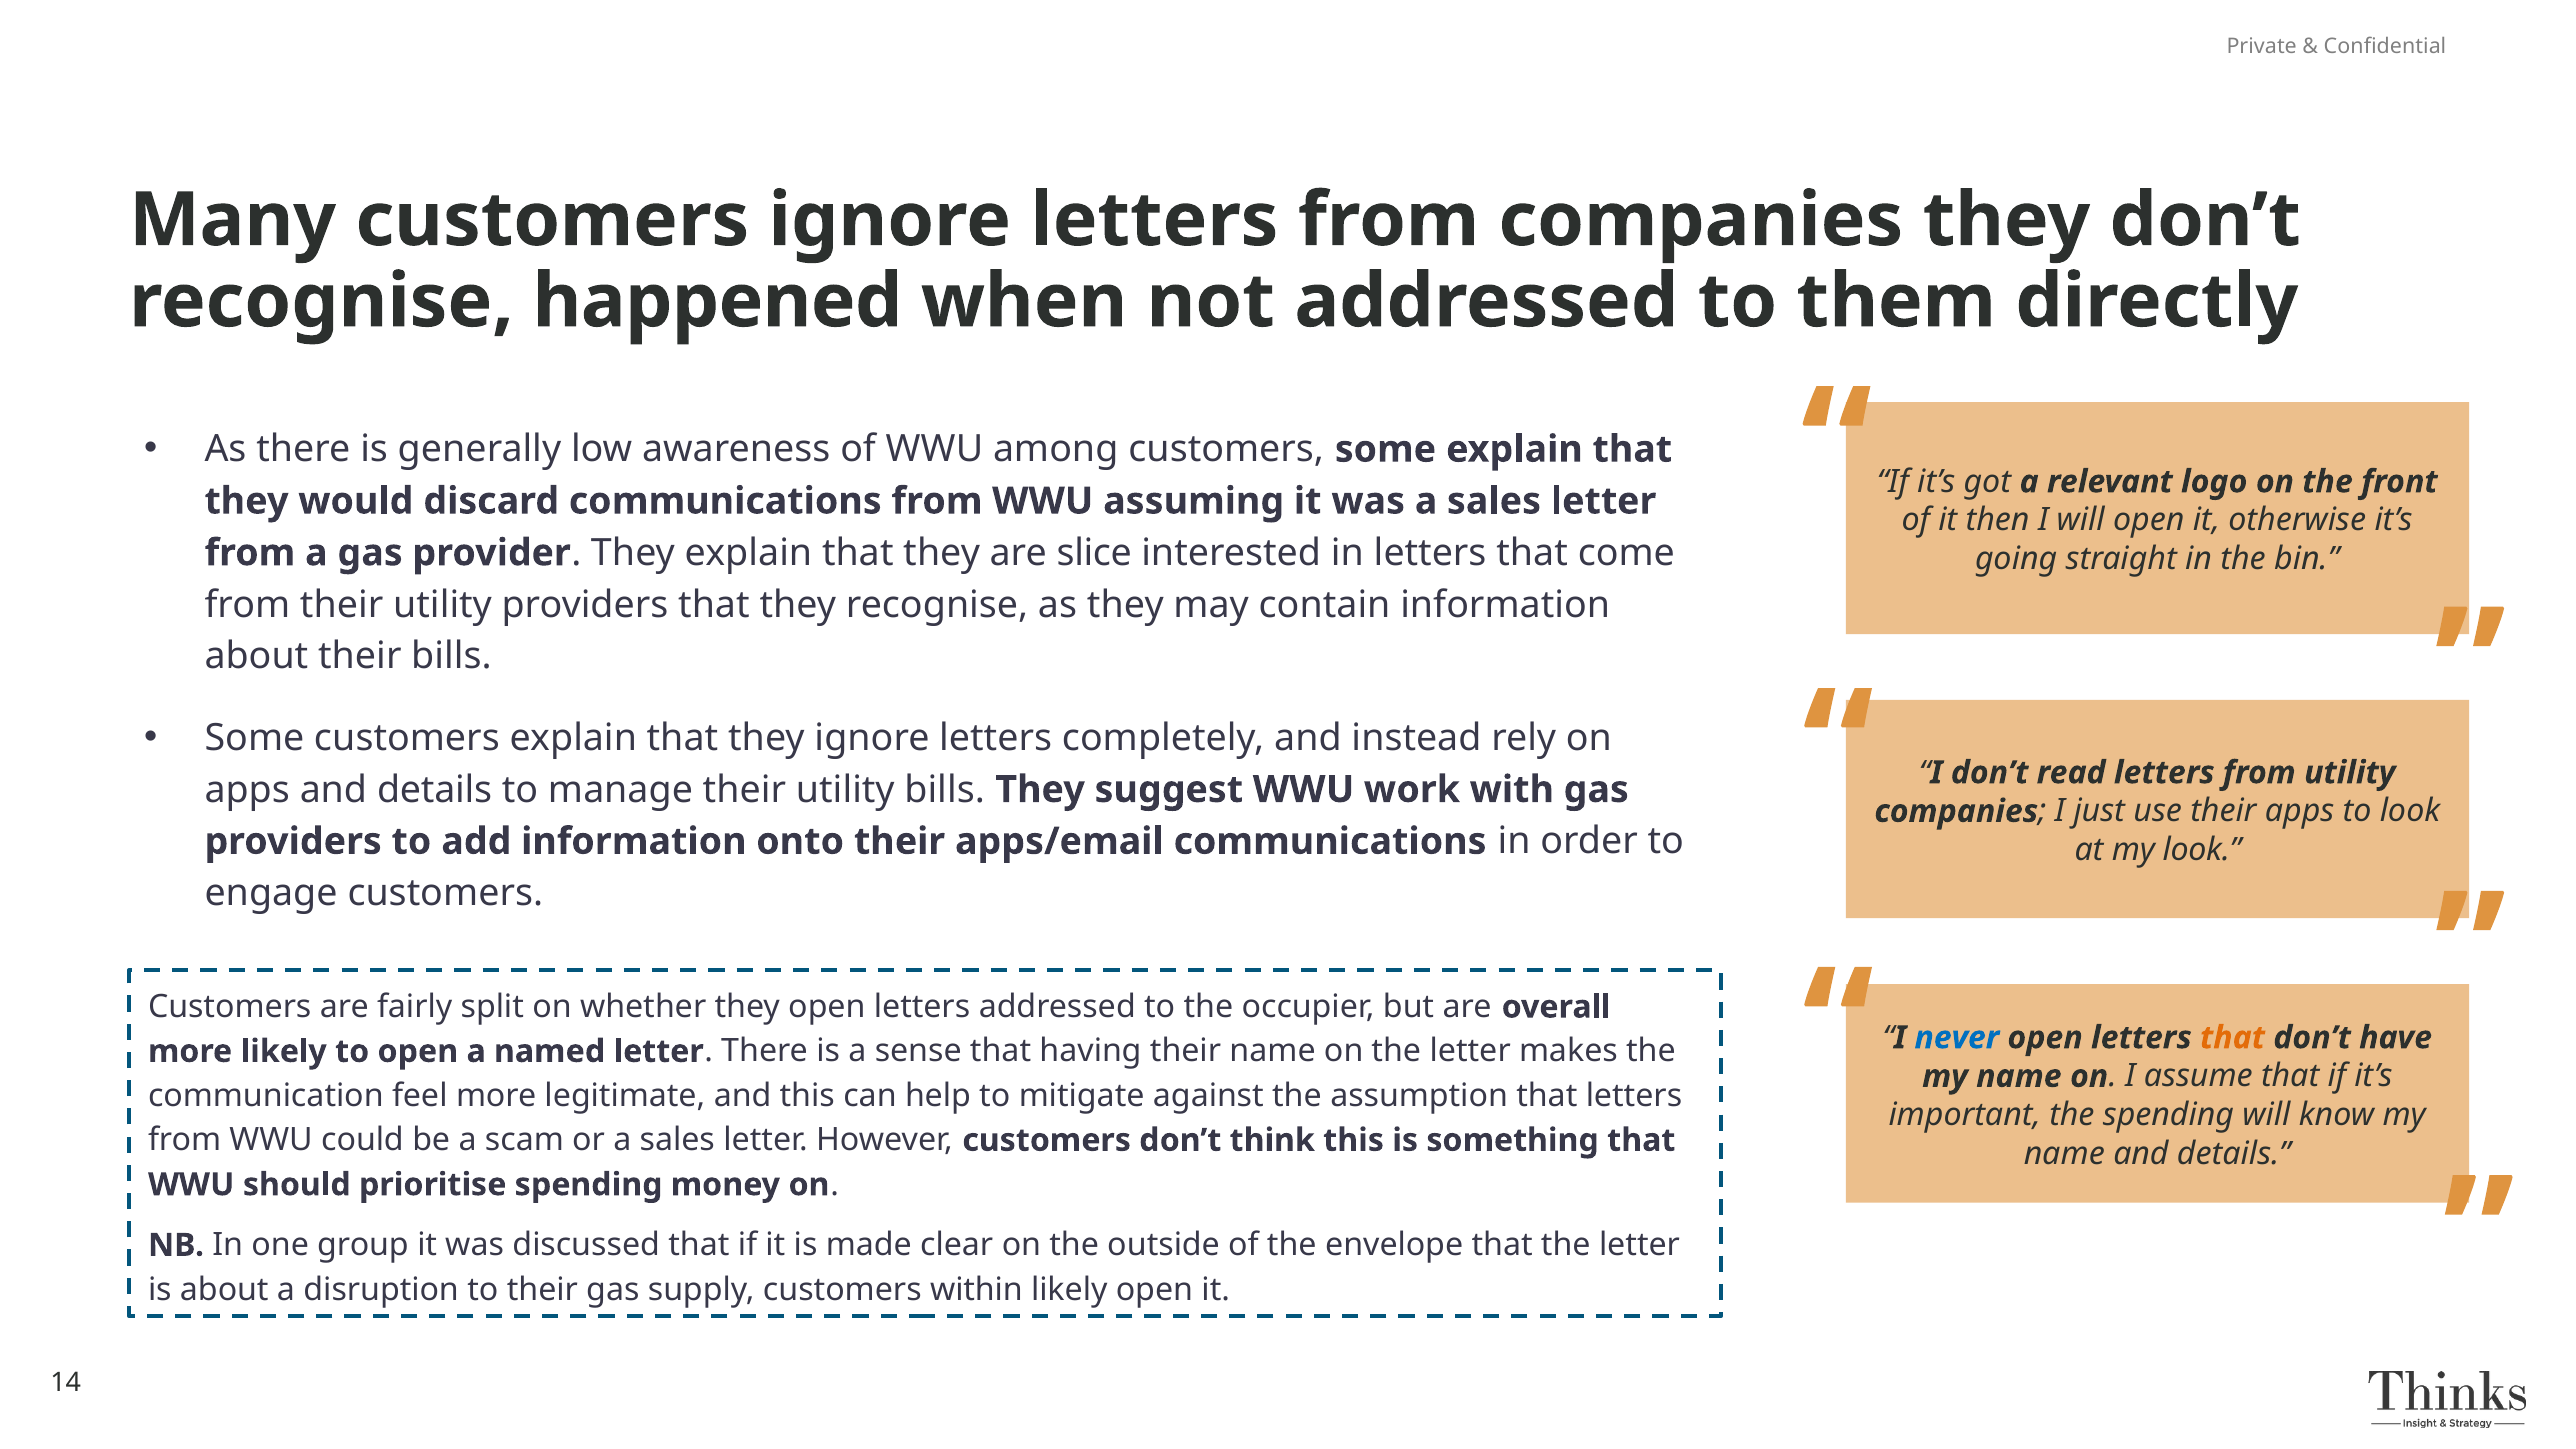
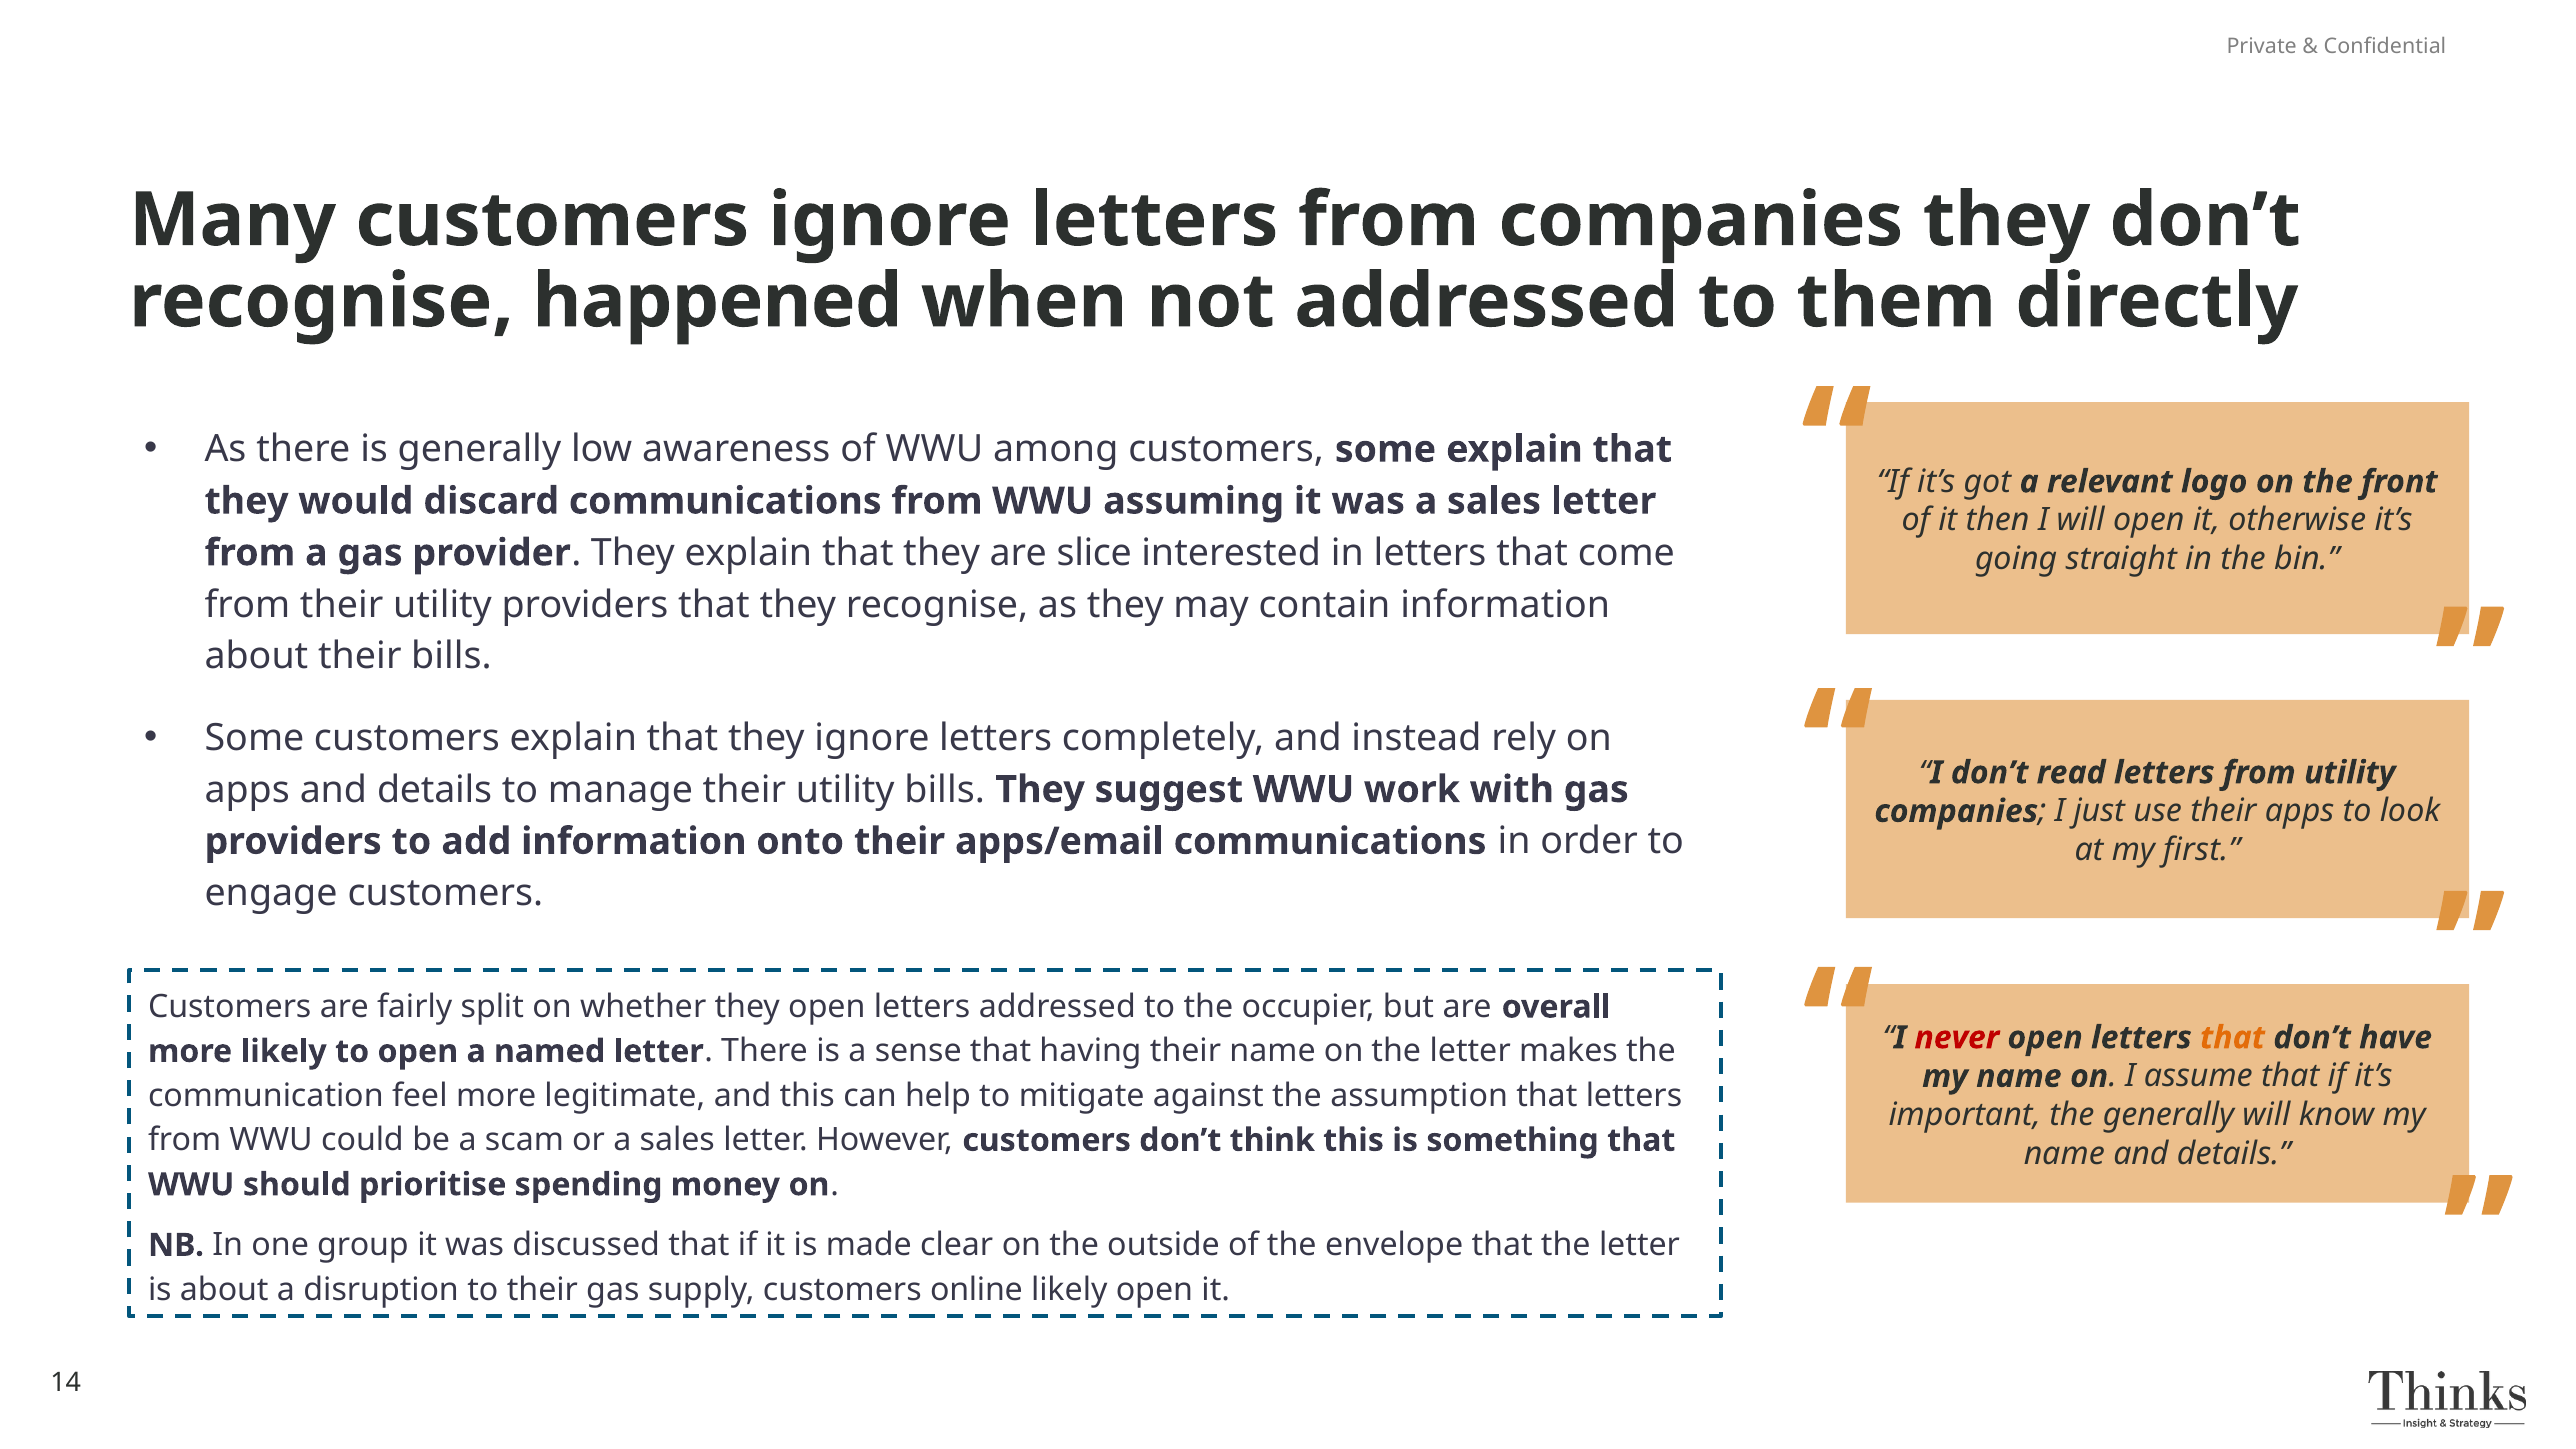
my look: look -> first
never colour: blue -> red
the spending: spending -> generally
within: within -> online
